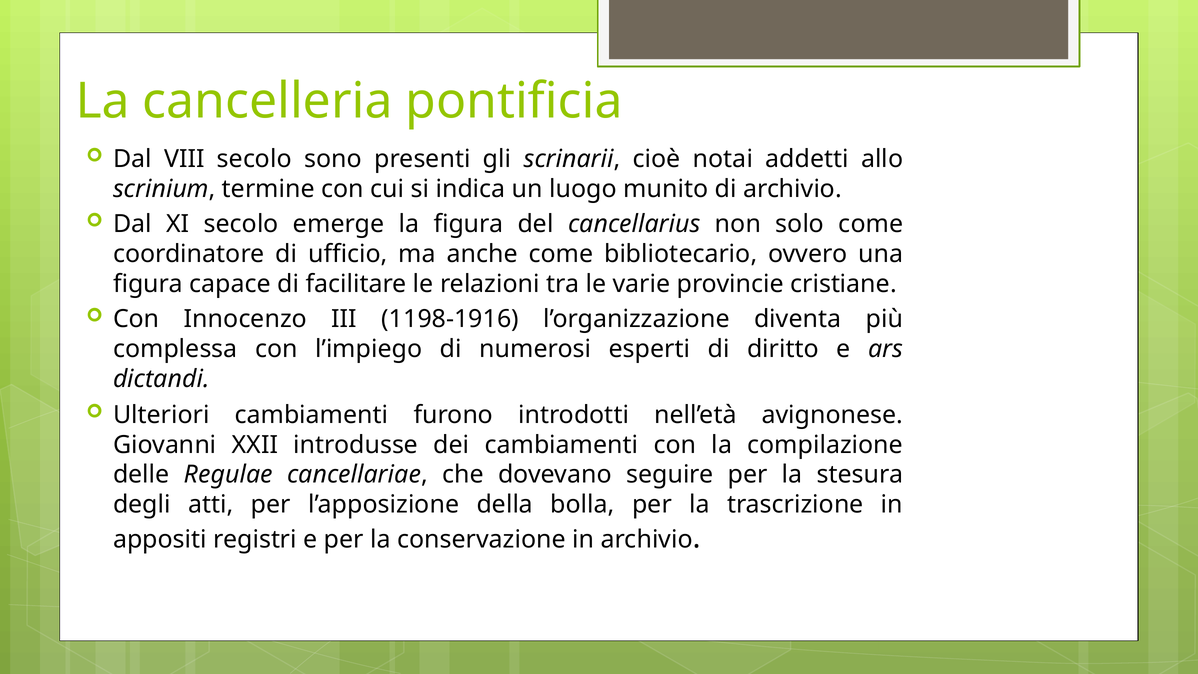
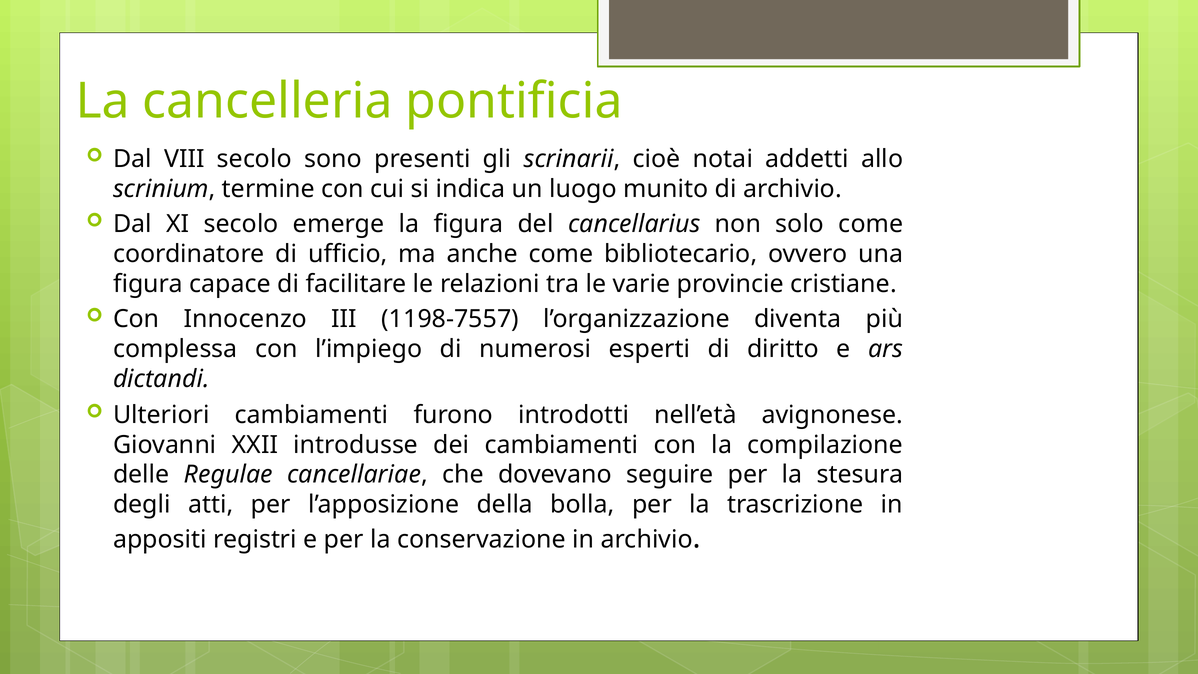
1198-1916: 1198-1916 -> 1198-7557
